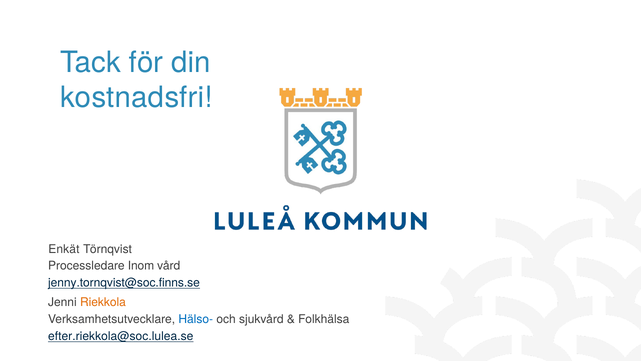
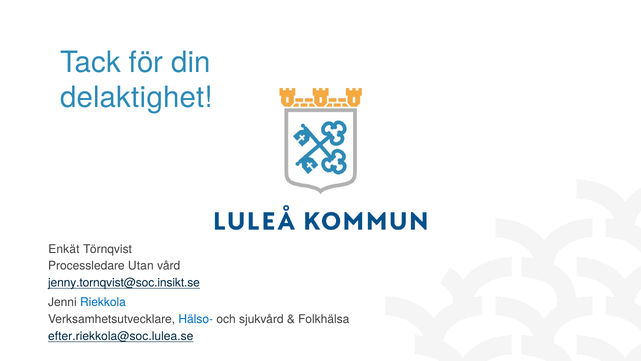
kostnadsfri: kostnadsfri -> delaktighet
Inom: Inom -> Utan
jenny.tornqvist@soc.finns.se: jenny.tornqvist@soc.finns.se -> jenny.tornqvist@soc.insikt.se
Riekkola colour: orange -> blue
